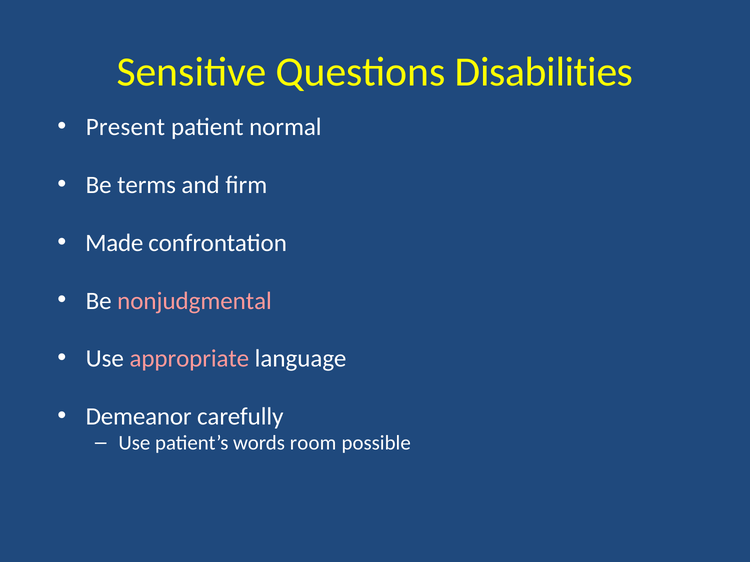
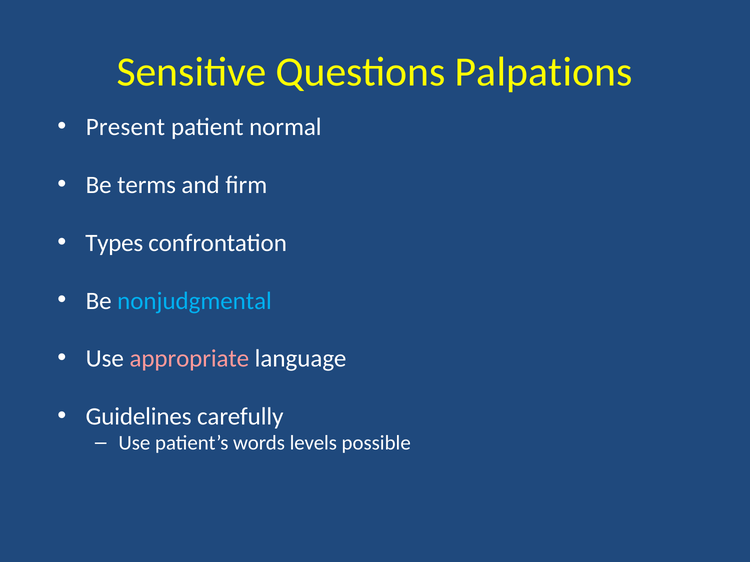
Disabilities: Disabilities -> Palpations
Made: Made -> Types
nonjudgmental colour: pink -> light blue
Demeanor: Demeanor -> Guidelines
room: room -> levels
